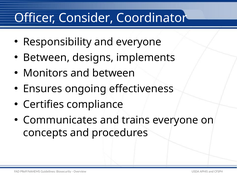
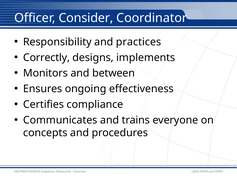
and everyone: everyone -> practices
Between at (46, 57): Between -> Correctly
